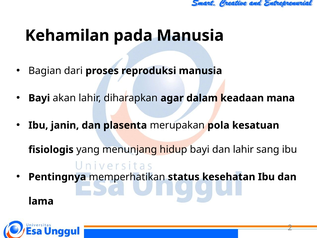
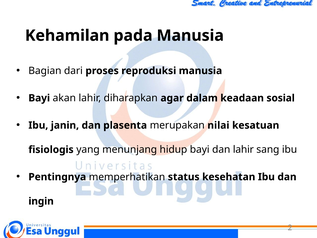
mana: mana -> sosial
pola: pola -> nilai
lama: lama -> ingin
